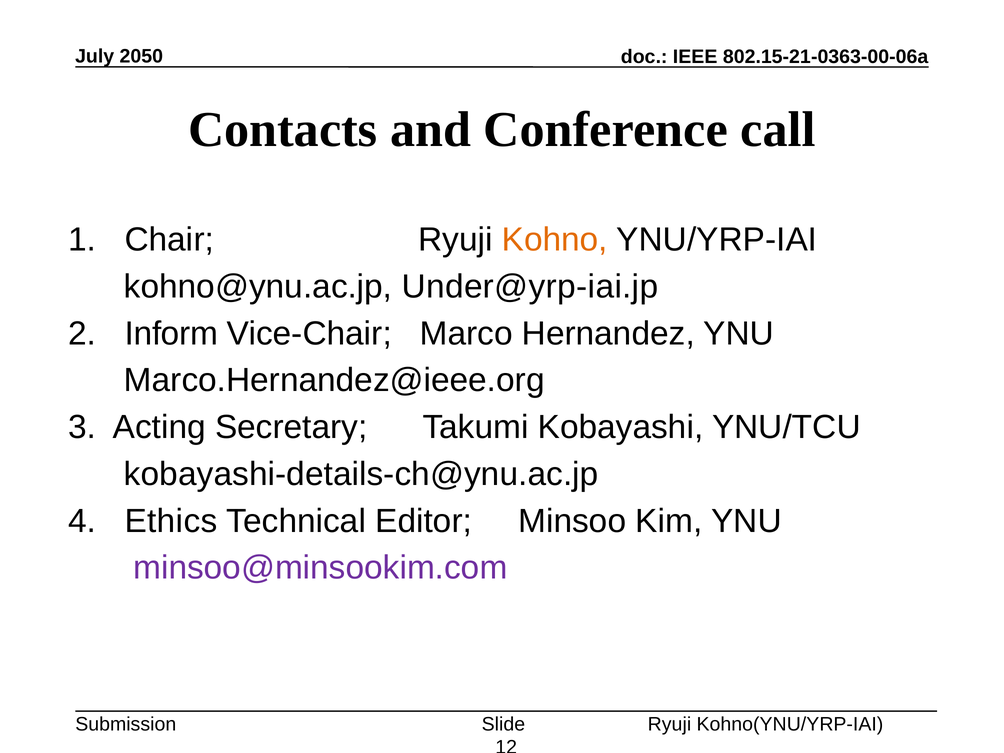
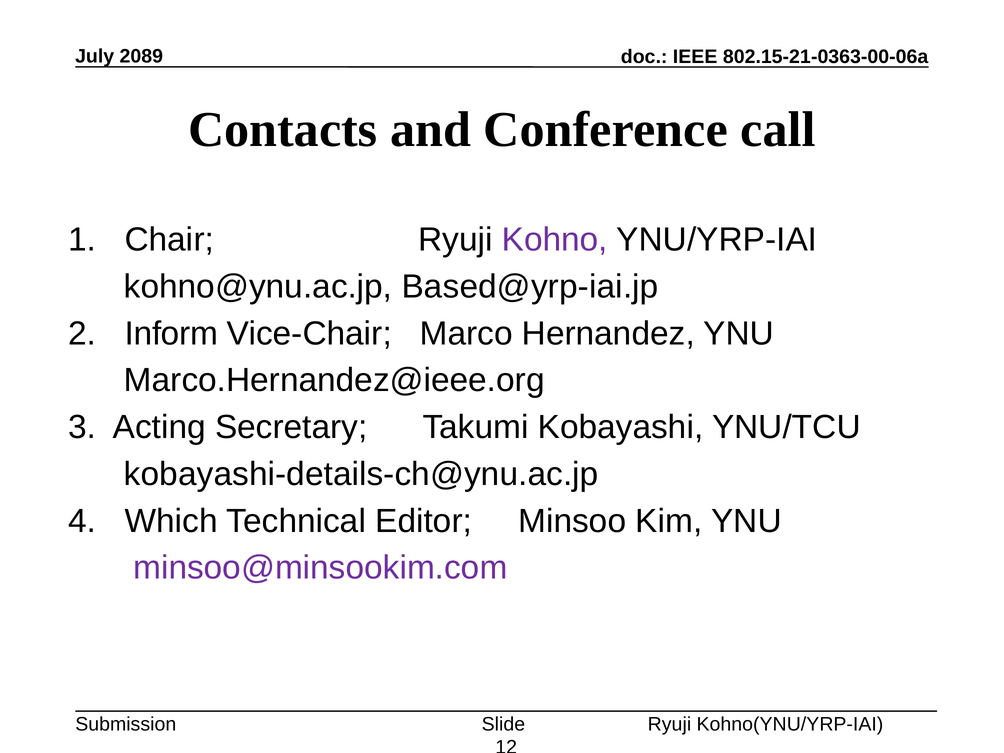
2050: 2050 -> 2089
Kohno colour: orange -> purple
Under@yrp-iai.jp: Under@yrp-iai.jp -> Based@yrp-iai.jp
Ethics: Ethics -> Which
